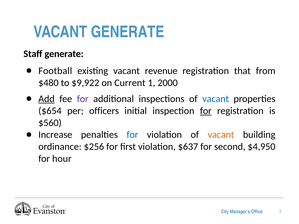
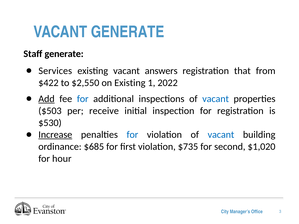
Football: Football -> Services
revenue: revenue -> answers
$480: $480 -> $422
$9,922: $9,922 -> $2,550
on Current: Current -> Existing
2000: 2000 -> 2022
for at (83, 99) colour: purple -> blue
$654: $654 -> $503
officers: officers -> receive
for at (206, 111) underline: present -> none
$560: $560 -> $530
Increase underline: none -> present
vacant at (221, 135) colour: orange -> blue
$256: $256 -> $685
$637: $637 -> $735
$4,950: $4,950 -> $1,020
